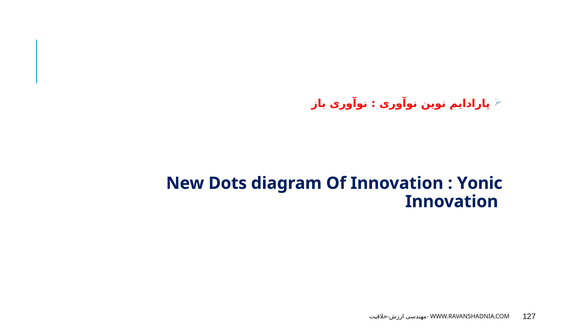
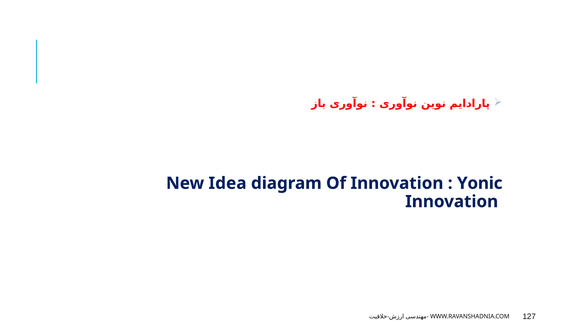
Dots: Dots -> Idea
